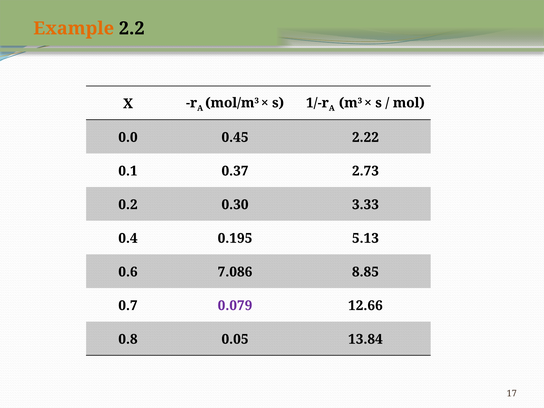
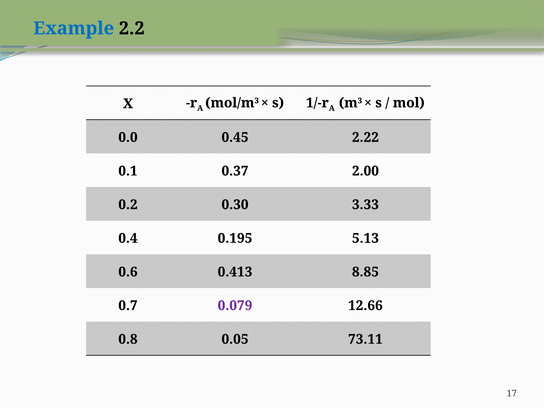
Example colour: orange -> blue
2.73: 2.73 -> 2.00
7.086: 7.086 -> 0.413
13.84: 13.84 -> 73.11
